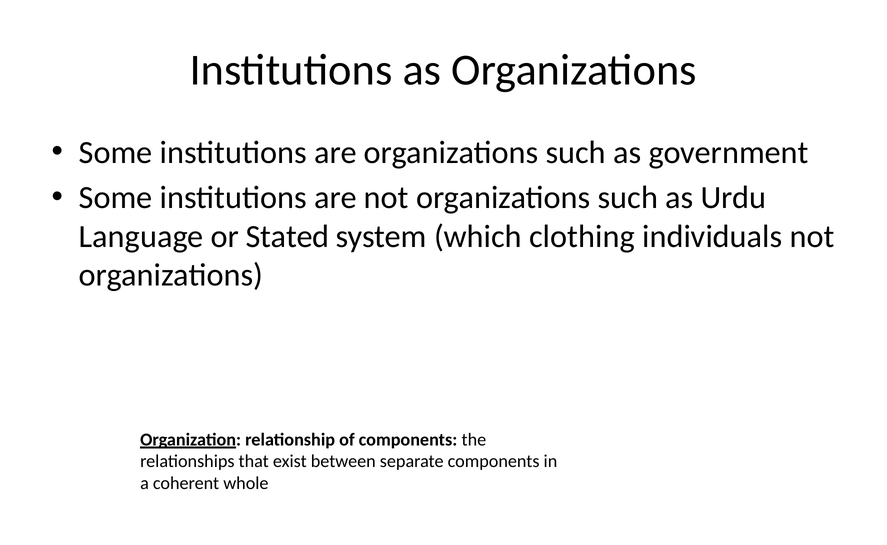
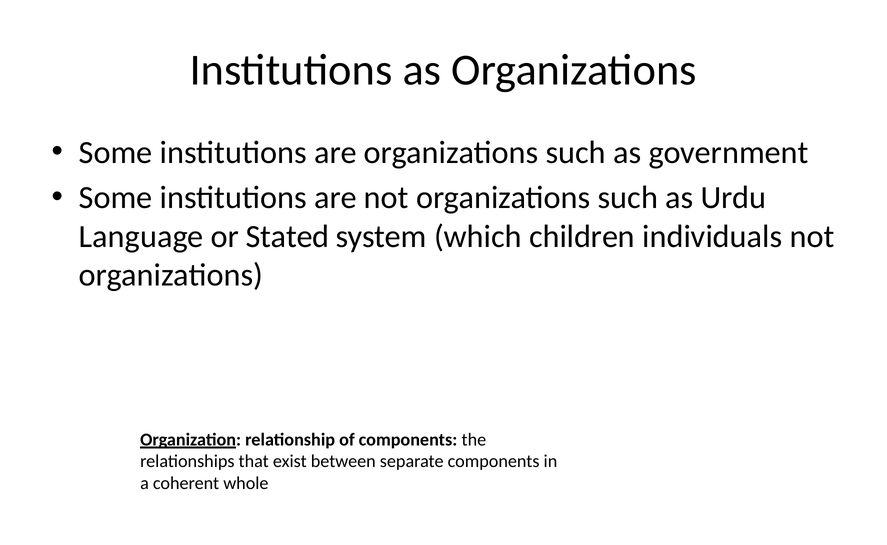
clothing: clothing -> children
